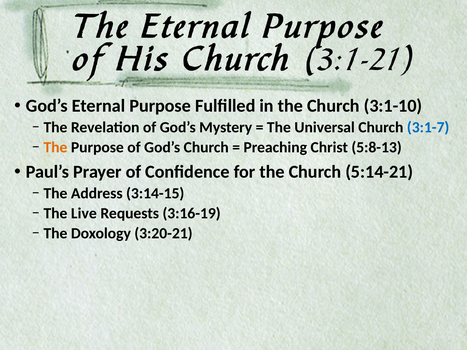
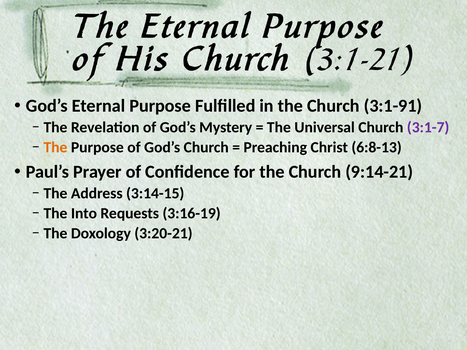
3:1-10: 3:1-10 -> 3:1-91
3:1-7 colour: blue -> purple
5:8-13: 5:8-13 -> 6:8-13
5:14-21: 5:14-21 -> 9:14-21
Live: Live -> Into
